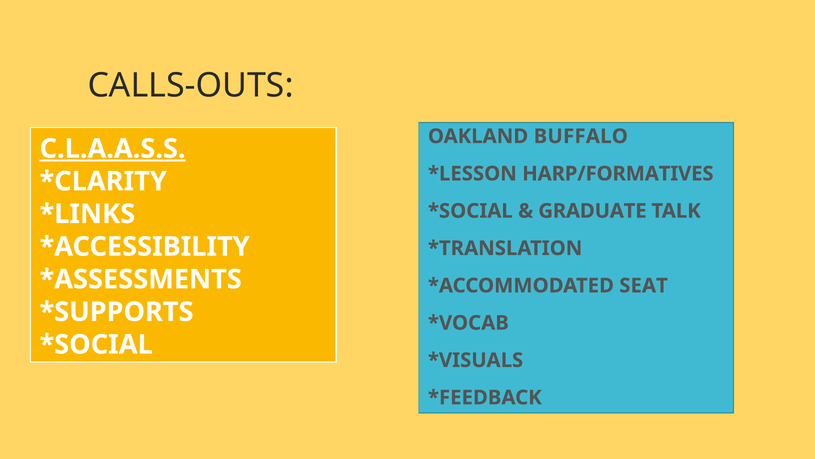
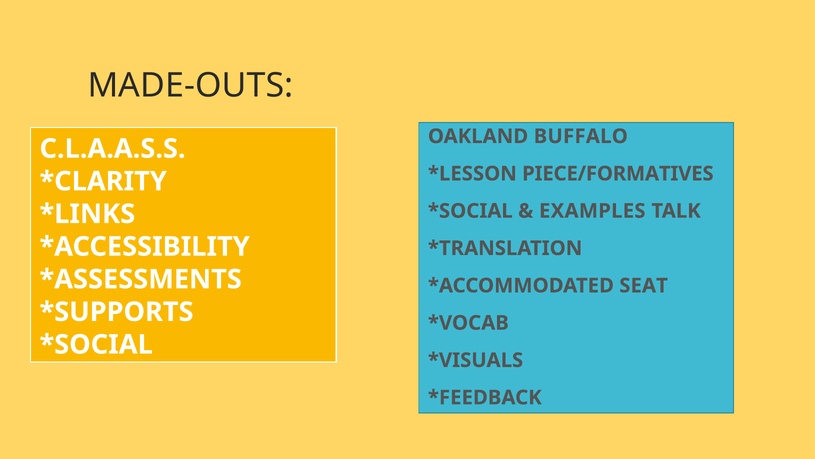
CALLS-OUTS: CALLS-OUTS -> MADE-OUTS
C.L.A.A.S.S underline: present -> none
HARP/FORMATIVES: HARP/FORMATIVES -> PIECE/FORMATIVES
GRADUATE: GRADUATE -> EXAMPLES
